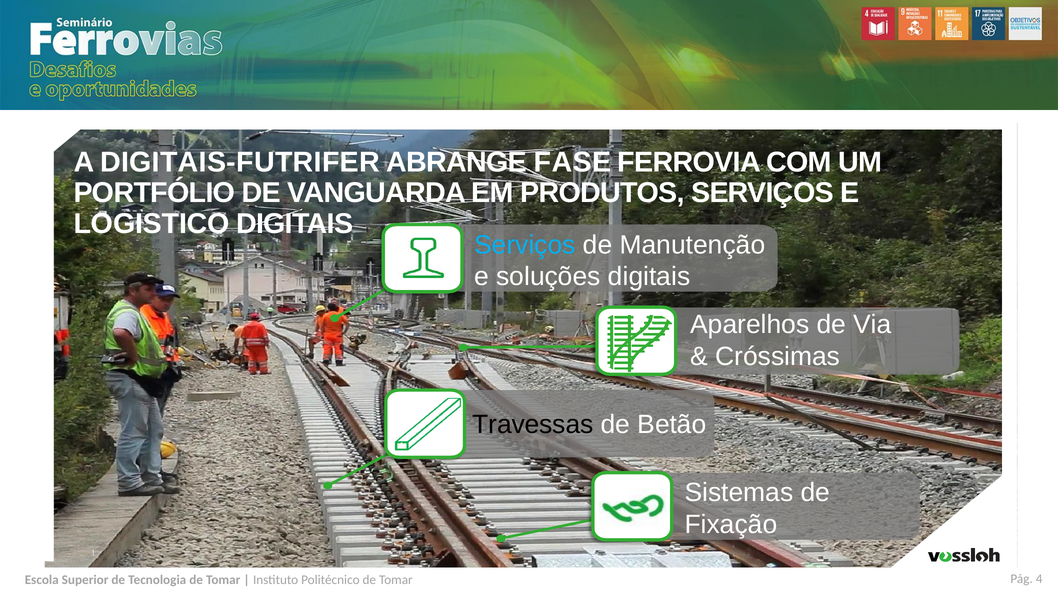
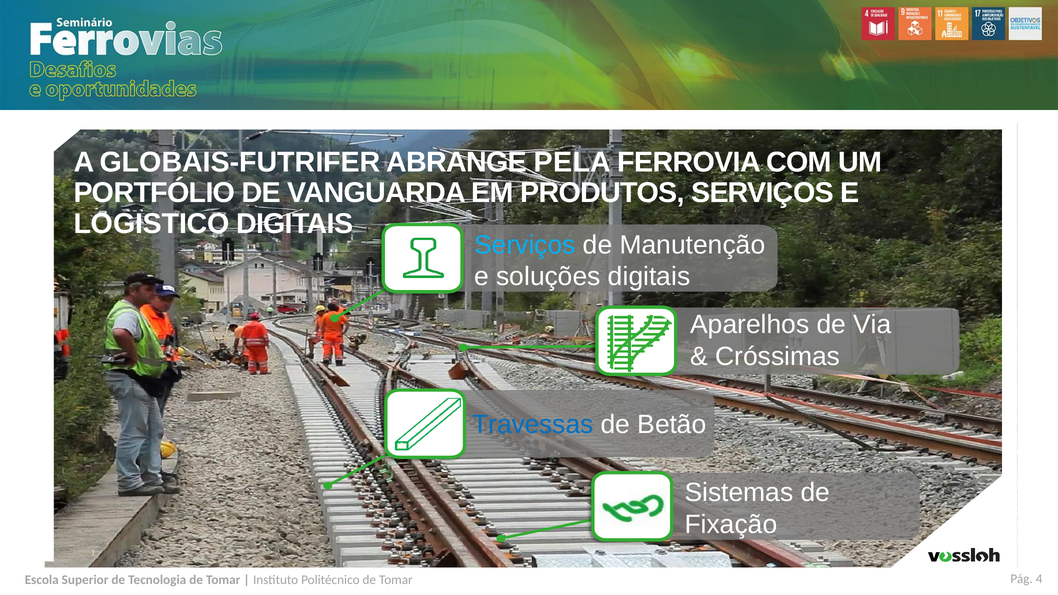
DIGITAIS-FUTRIFER: DIGITAIS-FUTRIFER -> GLOBAIS-FUTRIFER
FASE: FASE -> PELA
Travessas colour: black -> blue
